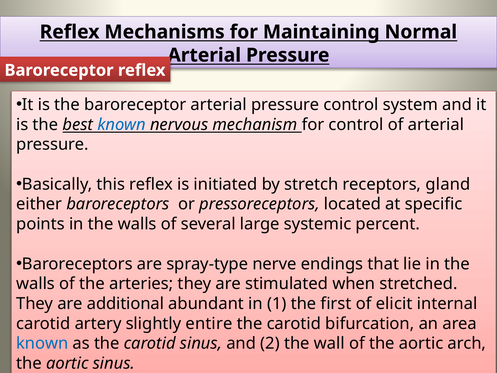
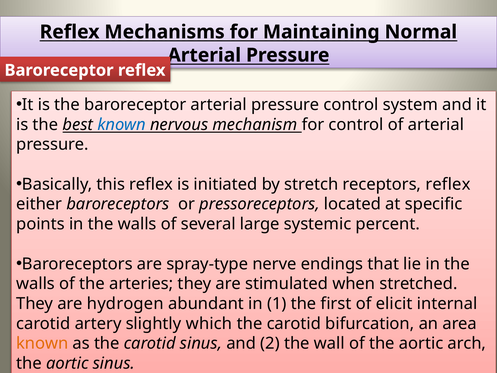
receptors gland: gland -> reflex
additional: additional -> hydrogen
entire: entire -> which
known at (42, 343) colour: blue -> orange
